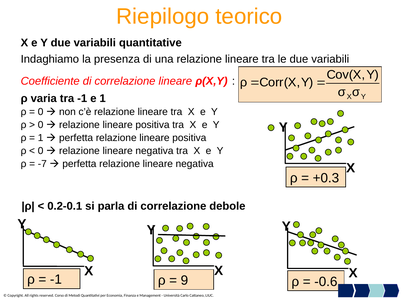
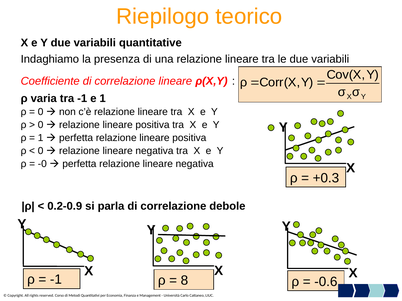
-7: -7 -> -0
0.2-0.1: 0.2-0.1 -> 0.2-0.9
9: 9 -> 8
